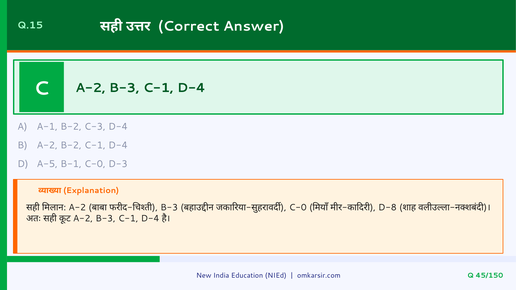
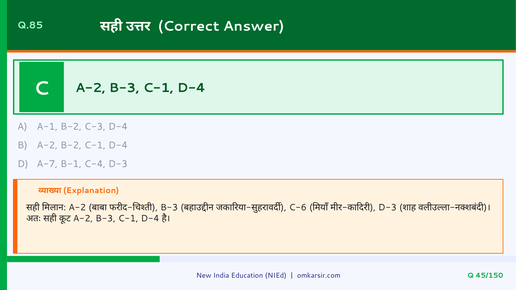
Q.15: Q.15 -> Q.85
A-5: A-5 -> A-7
B-1 C-0: C-0 -> C-4
C-0 at (298, 208): C-0 -> C-6
D-8 at (387, 208): D-8 -> D-3
